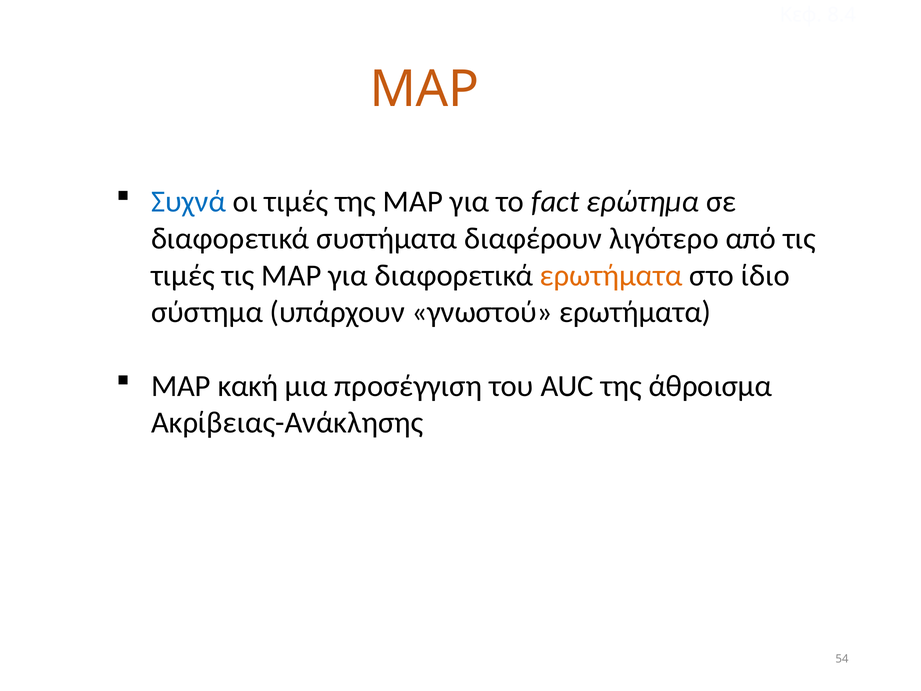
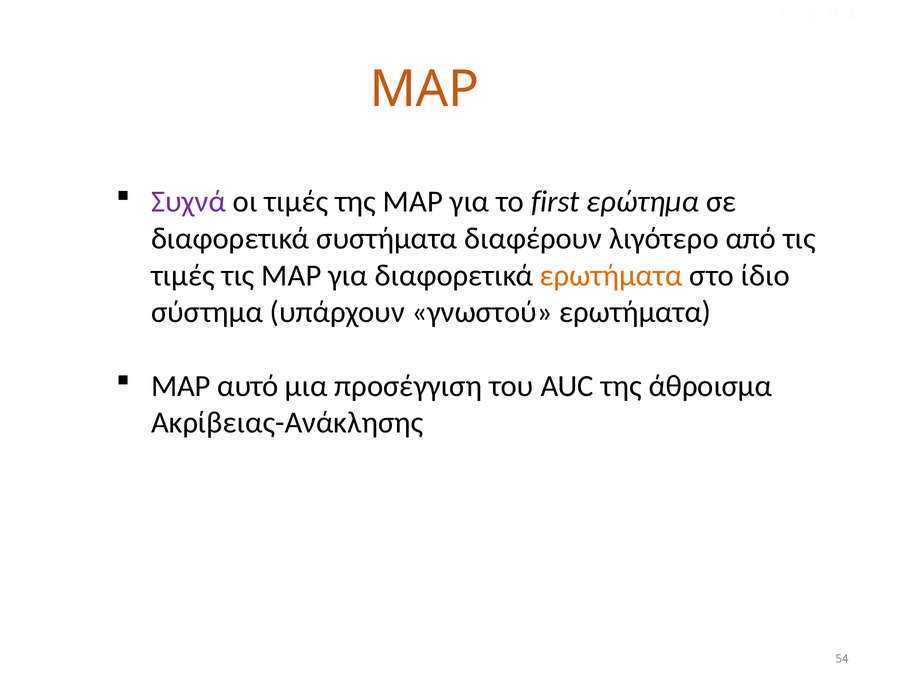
Συχνά colour: blue -> purple
fact: fact -> first
κακή: κακή -> αυτό
